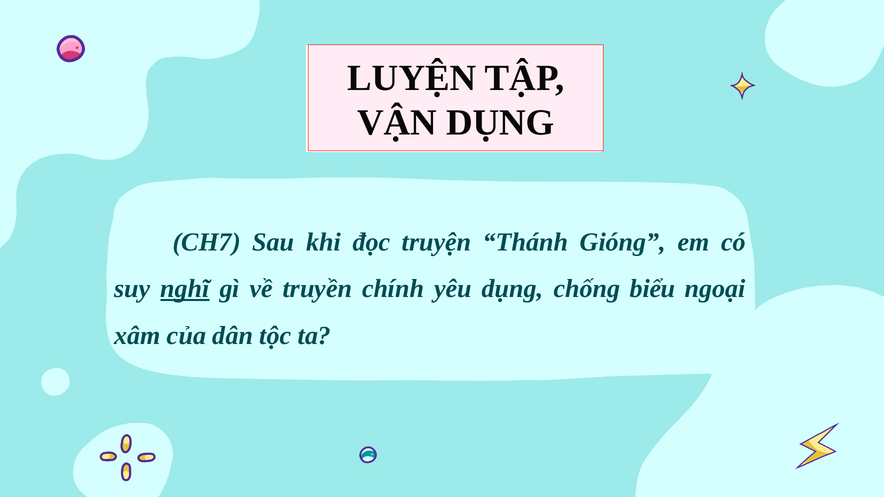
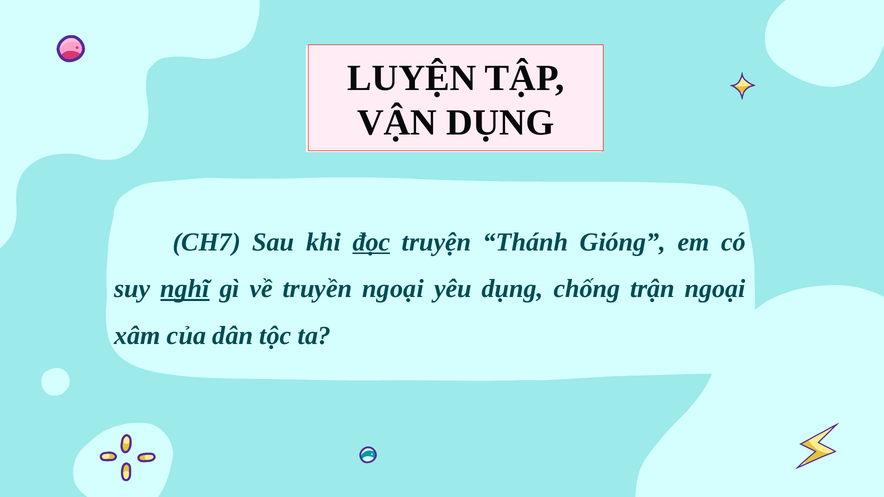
đọc underline: none -> present
truyền chính: chính -> ngoại
biểu: biểu -> trận
